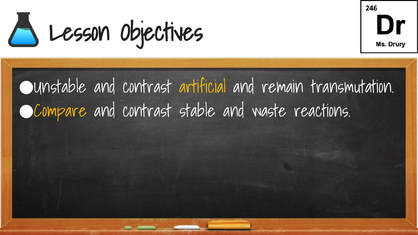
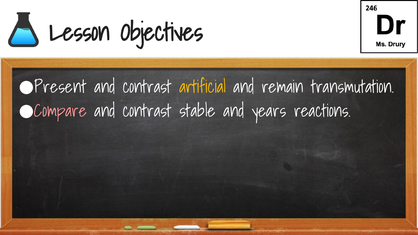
Unstable: Unstable -> Present
Compare colour: yellow -> pink
waste: waste -> years
